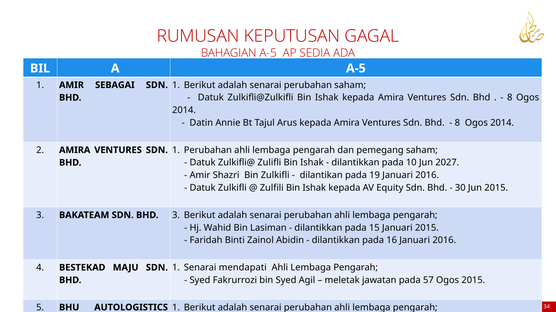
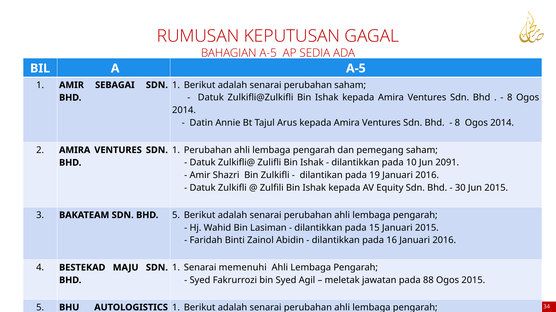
2027: 2027 -> 2091
BHD 3: 3 -> 5
mendapati: mendapati -> memenuhi
57: 57 -> 88
